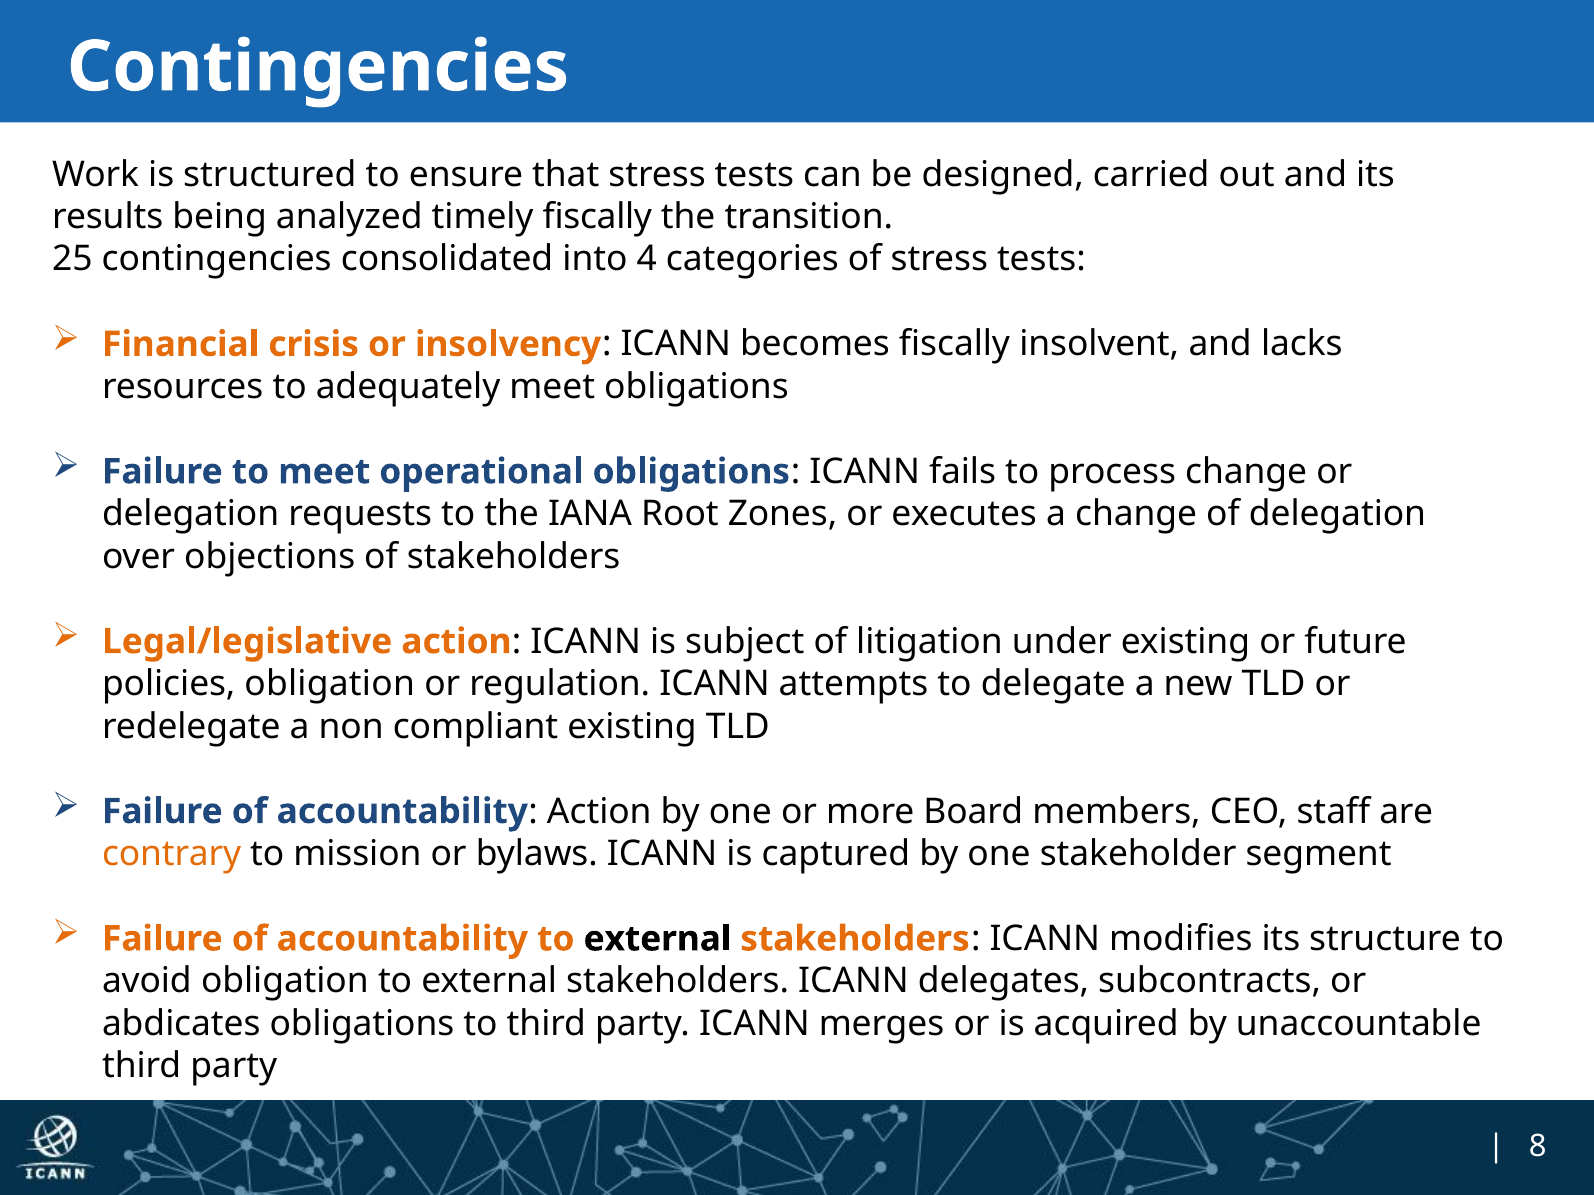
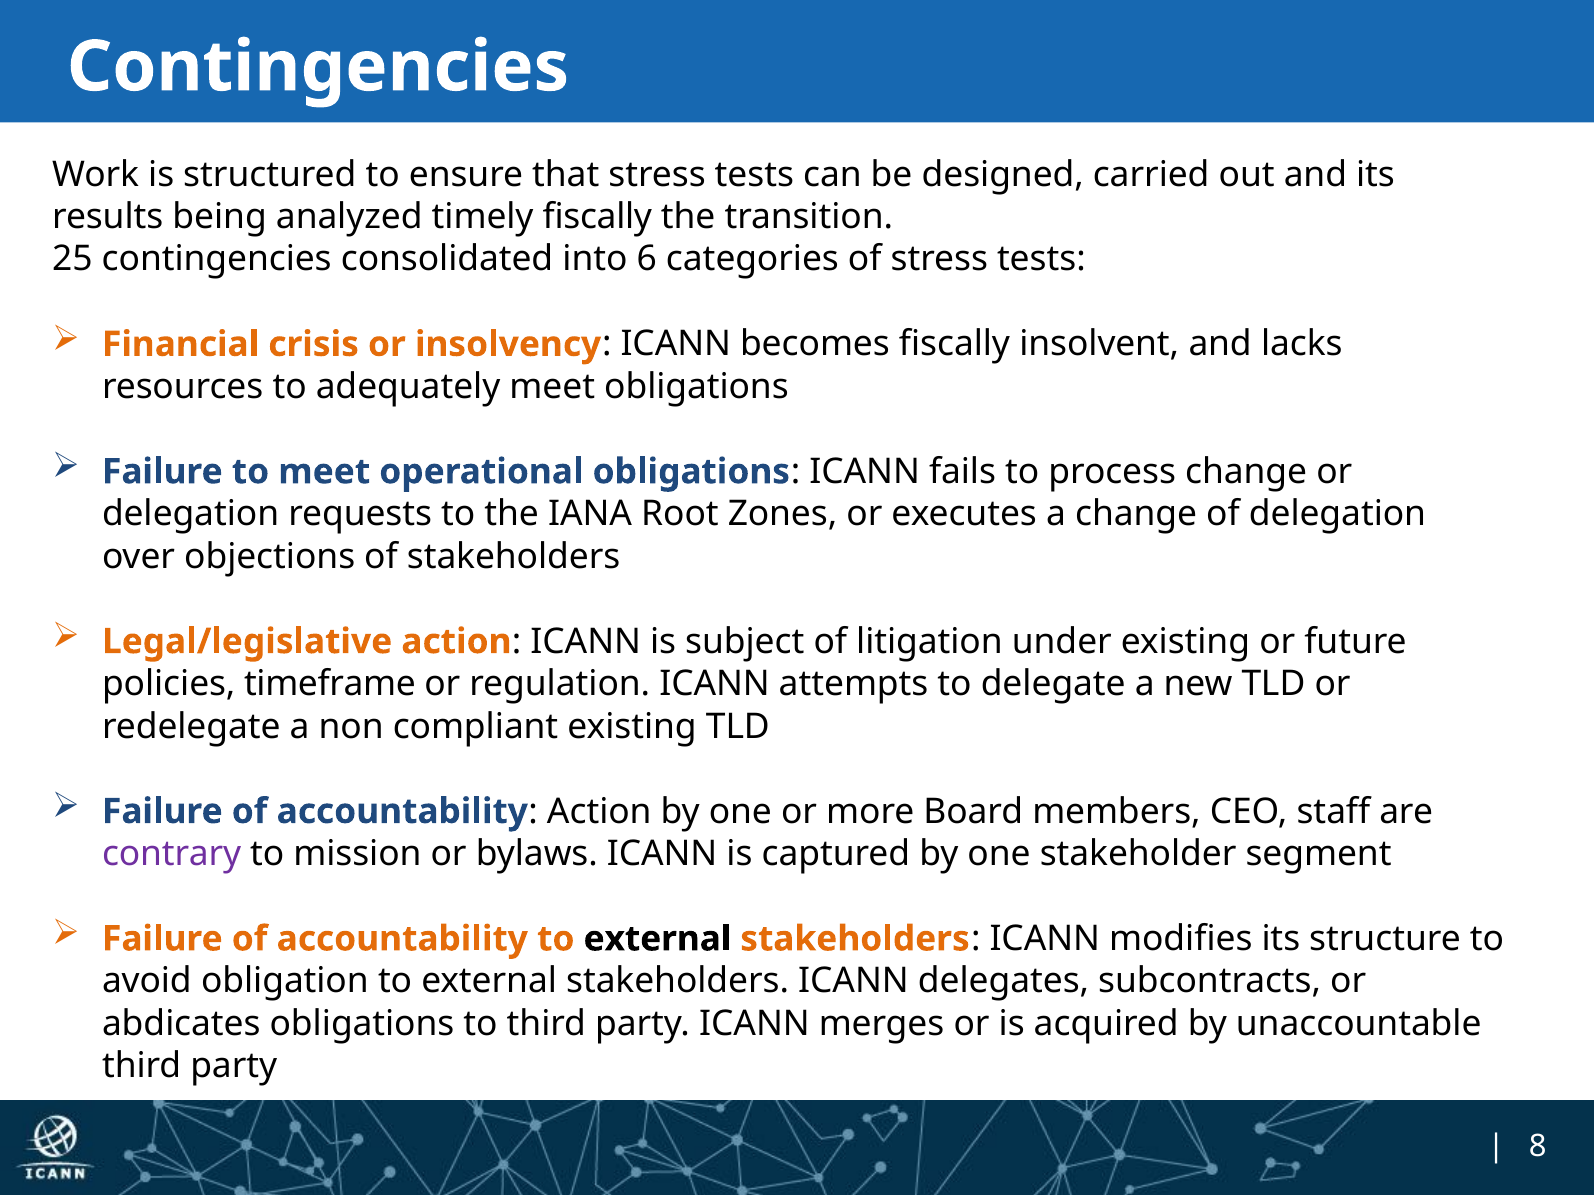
4: 4 -> 6
policies obligation: obligation -> timeframe
contrary colour: orange -> purple
